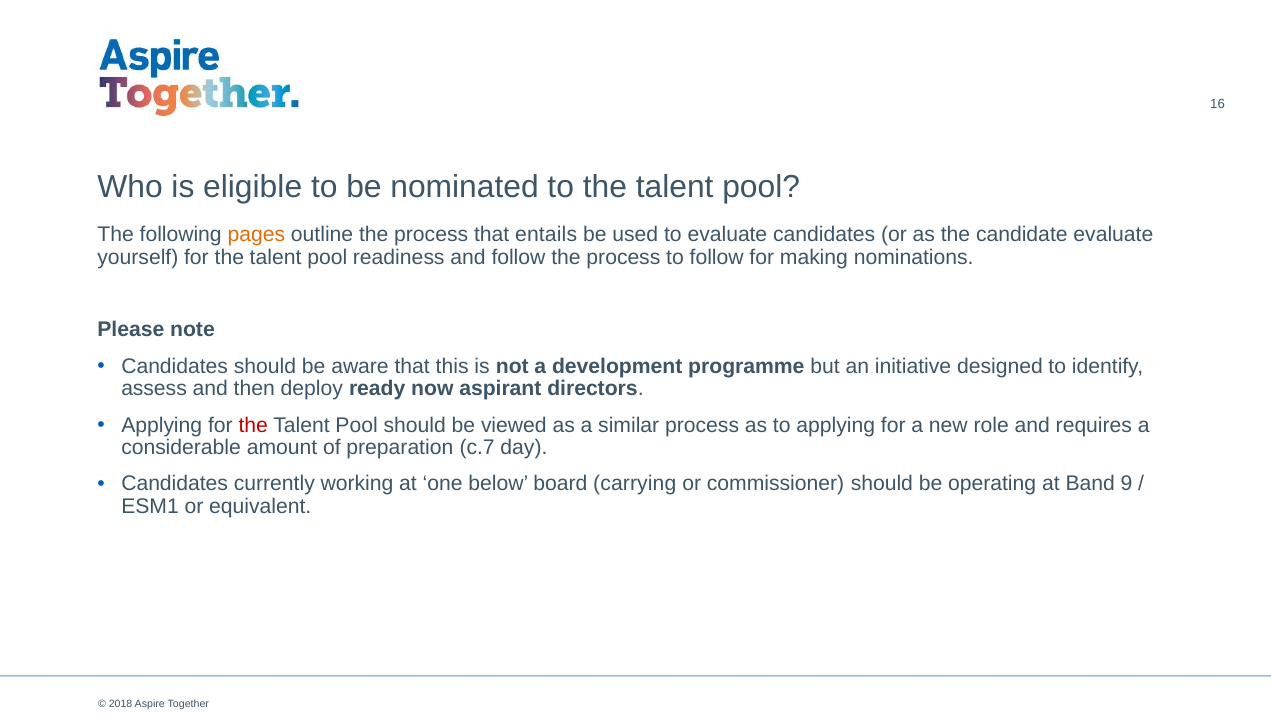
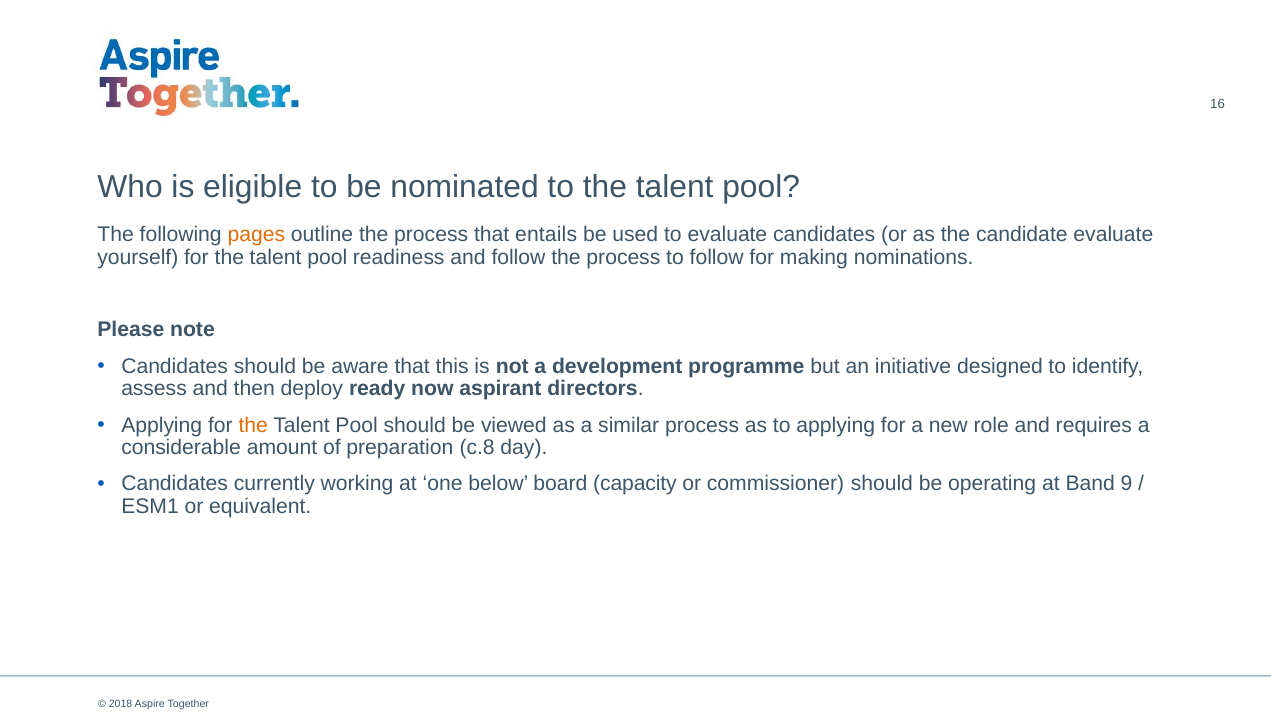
the at (253, 425) colour: red -> orange
c.7: c.7 -> c.8
carrying: carrying -> capacity
